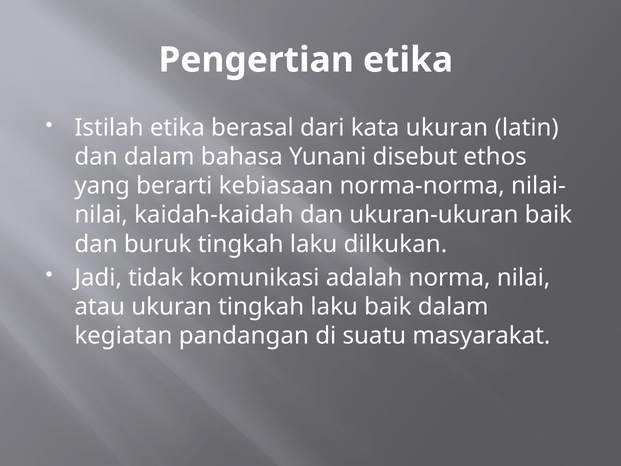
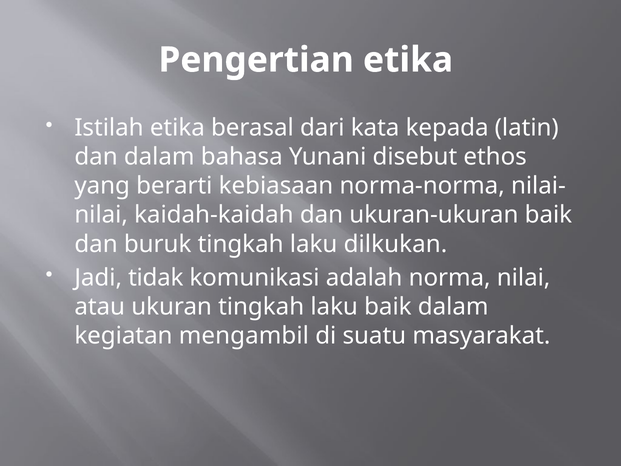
kata ukuran: ukuran -> kepada
pandangan: pandangan -> mengambil
